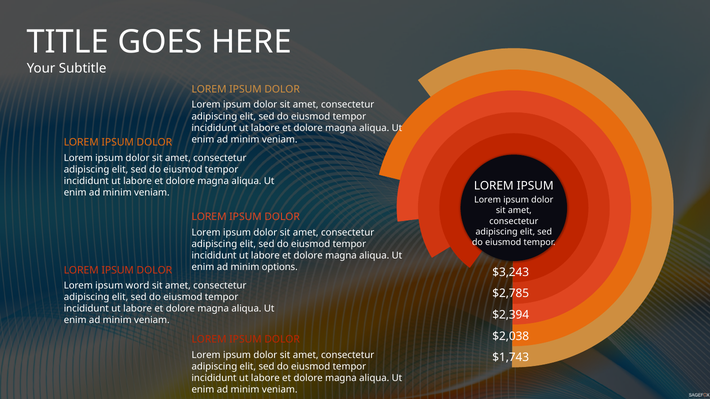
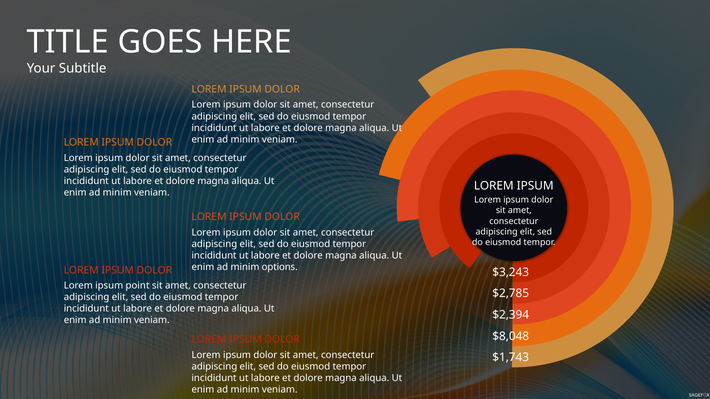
word: word -> point
$2,038: $2,038 -> $8,048
